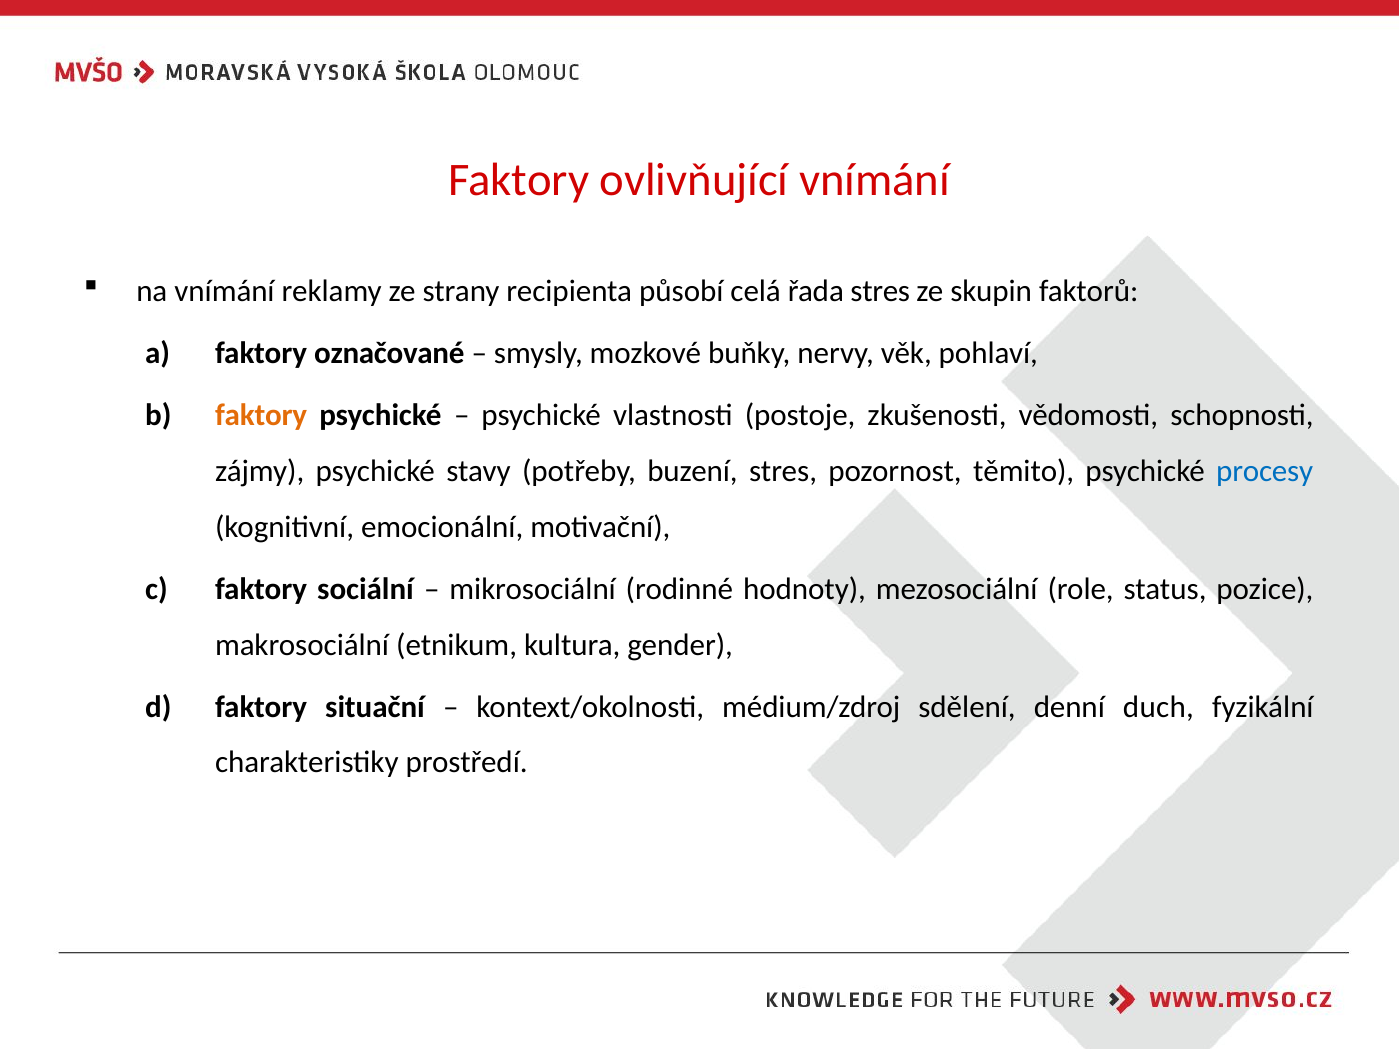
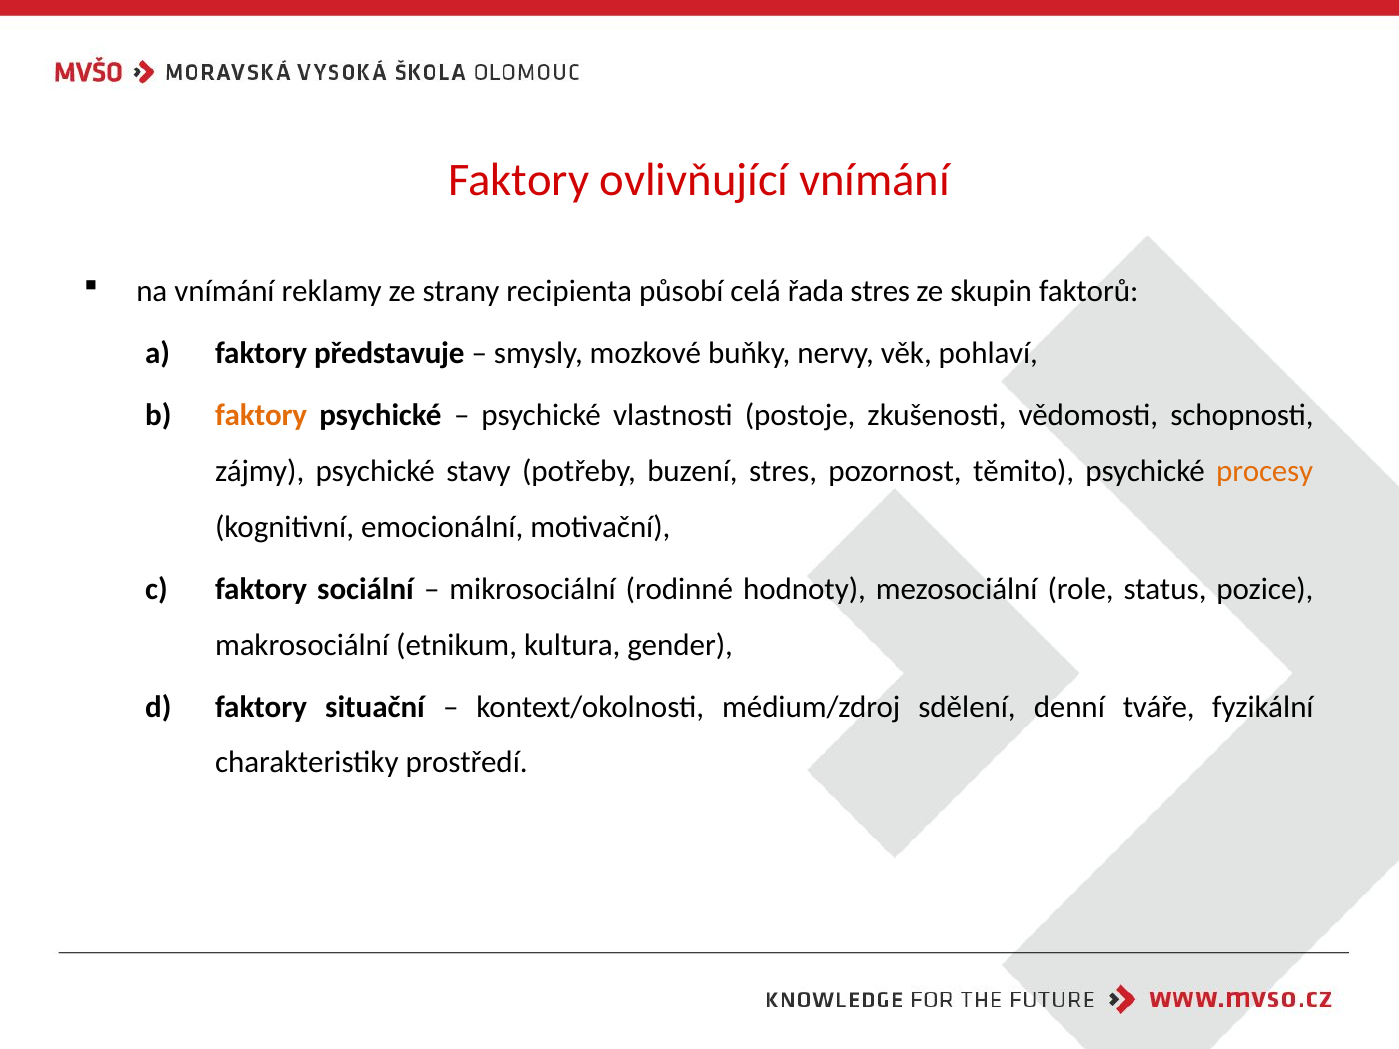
označované: označované -> představuje
procesy colour: blue -> orange
duch: duch -> tváře
